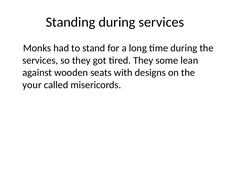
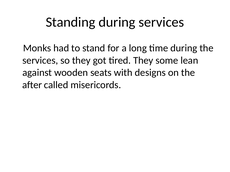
your: your -> after
